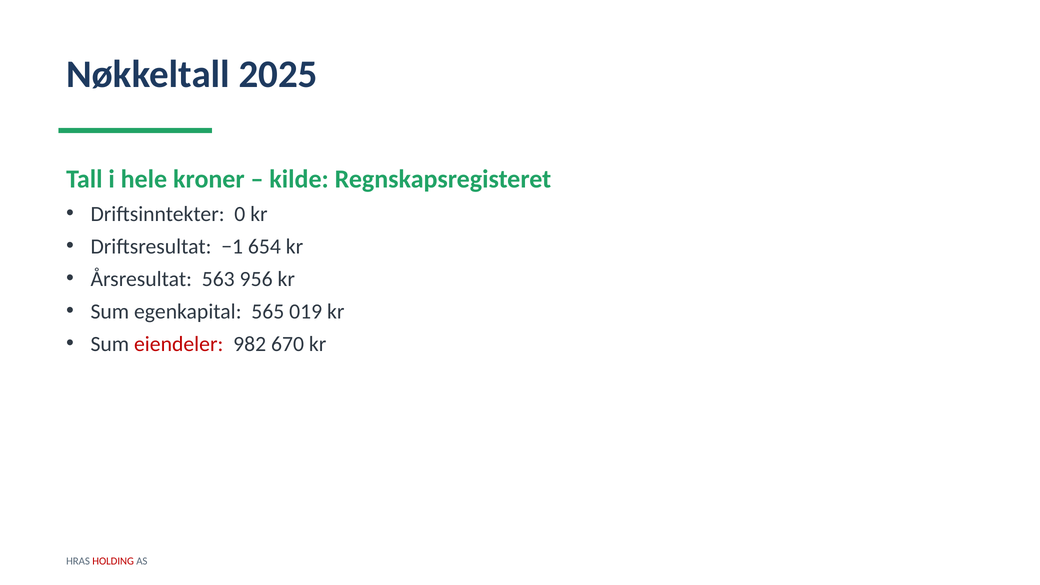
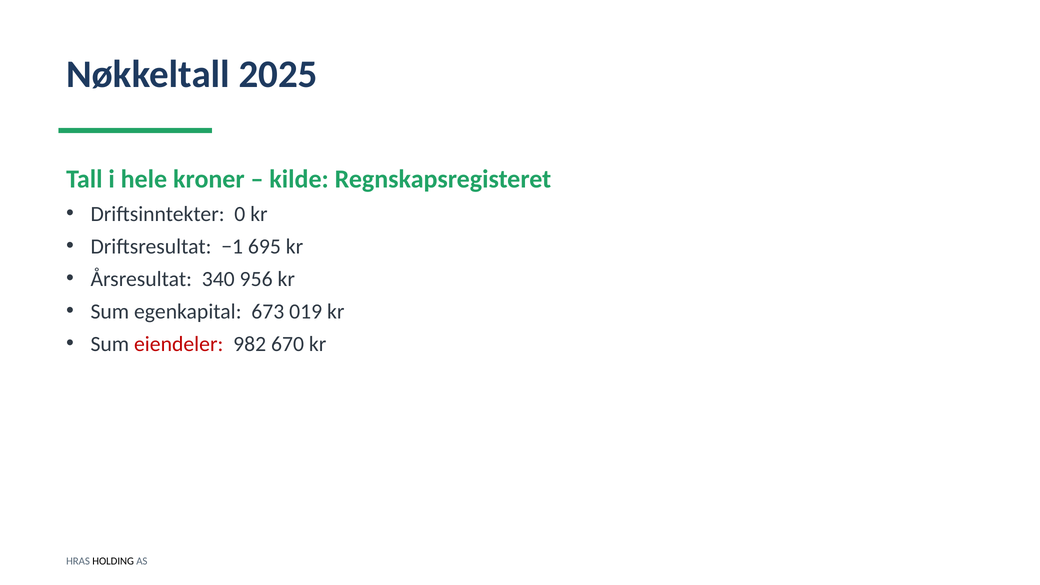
654: 654 -> 695
563: 563 -> 340
565: 565 -> 673
HOLDING colour: red -> black
